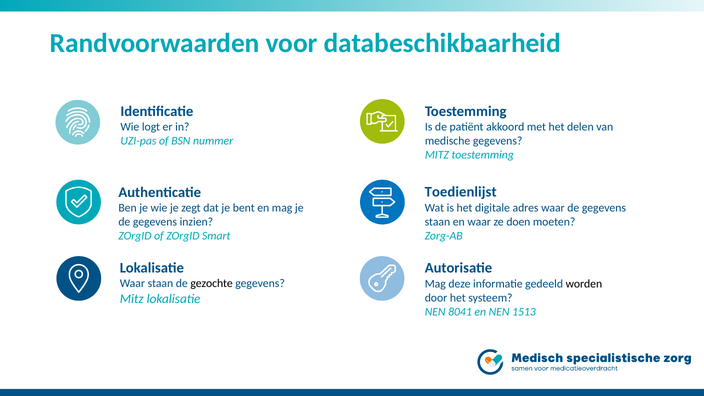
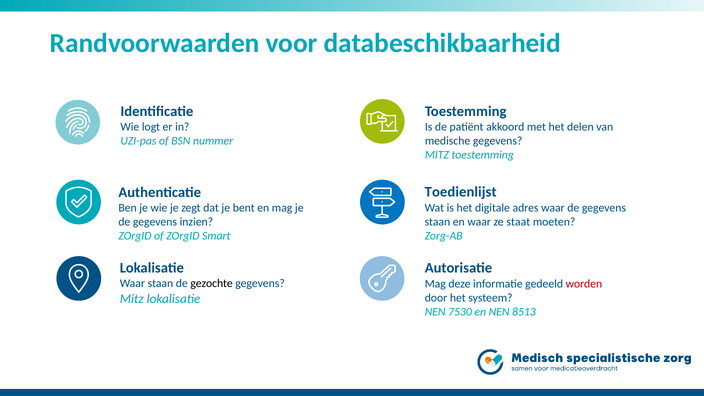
doen: doen -> staat
worden colour: black -> red
8041: 8041 -> 7530
1513: 1513 -> 8513
